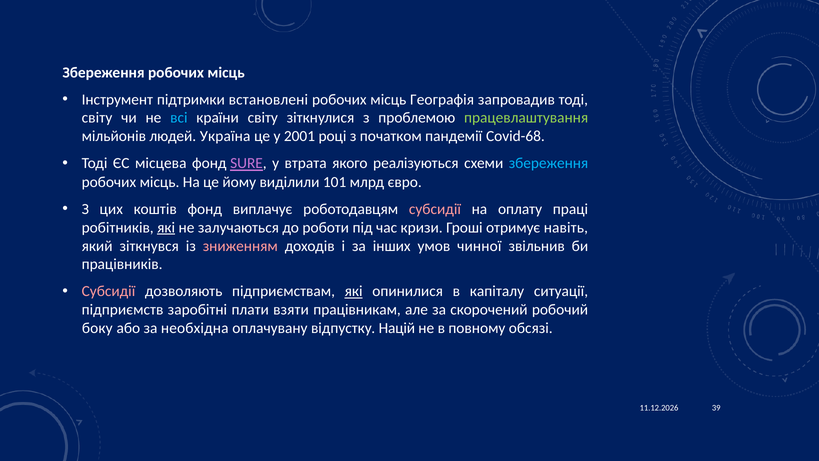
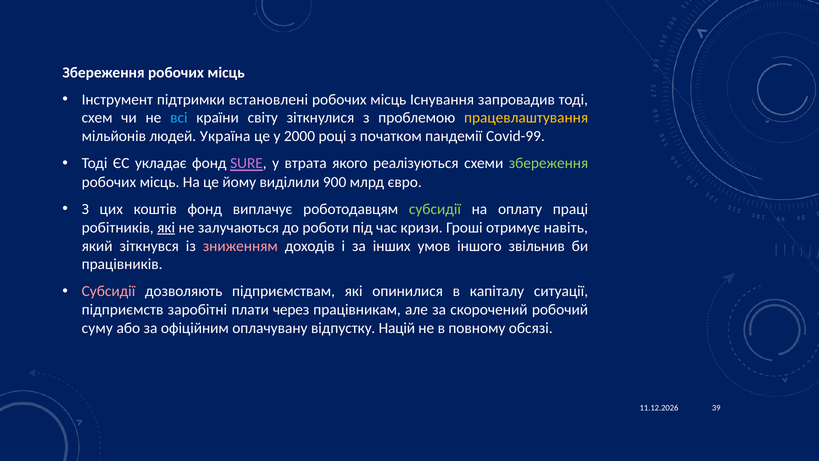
Географія: Географія -> Існування
світу at (97, 118): світу -> схем
працевлаштування colour: light green -> yellow
2001: 2001 -> 2000
Covid-68: Covid-68 -> Covid-99
місцева: місцева -> укладає
збереження at (549, 163) colour: light blue -> light green
101: 101 -> 900
субсидії at (435, 209) colour: pink -> light green
чинної: чинної -> іншого
які at (354, 291) underline: present -> none
взяти: взяти -> через
боку: боку -> суму
необхідна: необхідна -> офіційним
